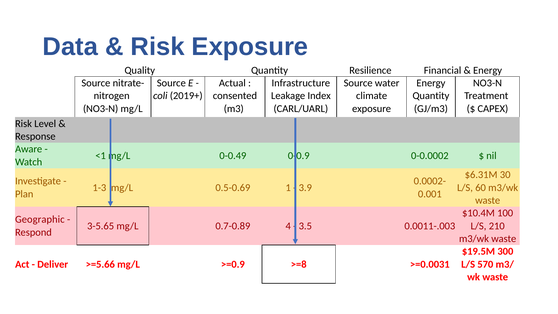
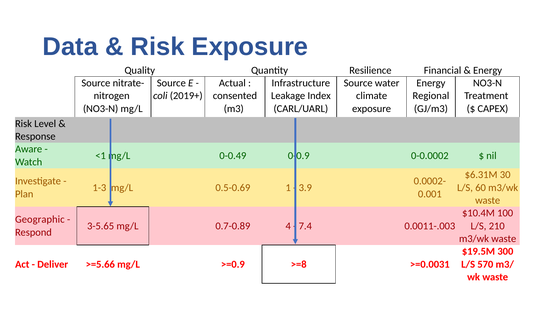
Quantity at (431, 96): Quantity -> Regional
3.5: 3.5 -> 7.4
